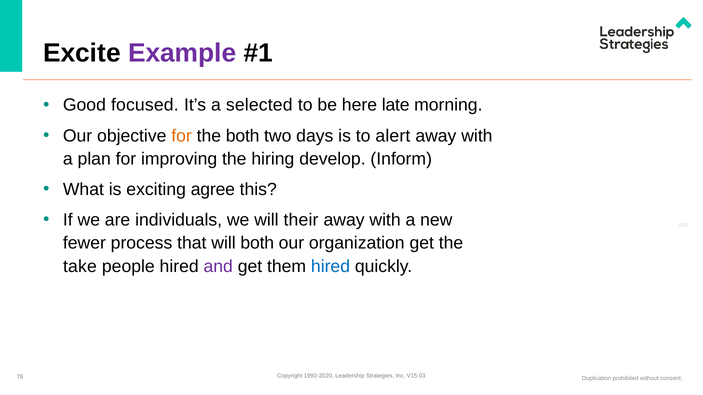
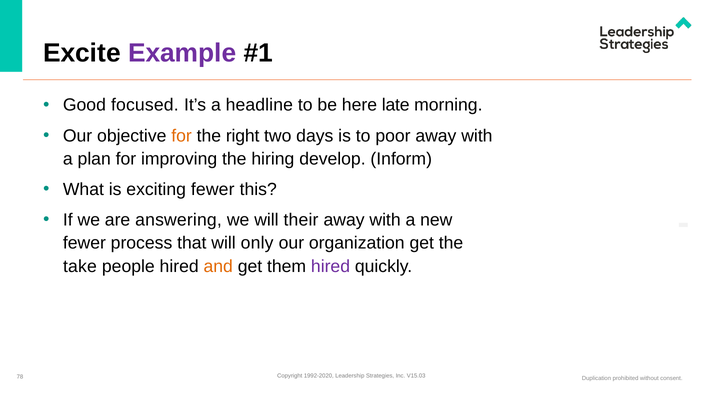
selected: selected -> headline
the both: both -> right
alert: alert -> poor
exciting agree: agree -> fewer
individuals: individuals -> answering
will both: both -> only
and colour: purple -> orange
hired at (331, 267) colour: blue -> purple
